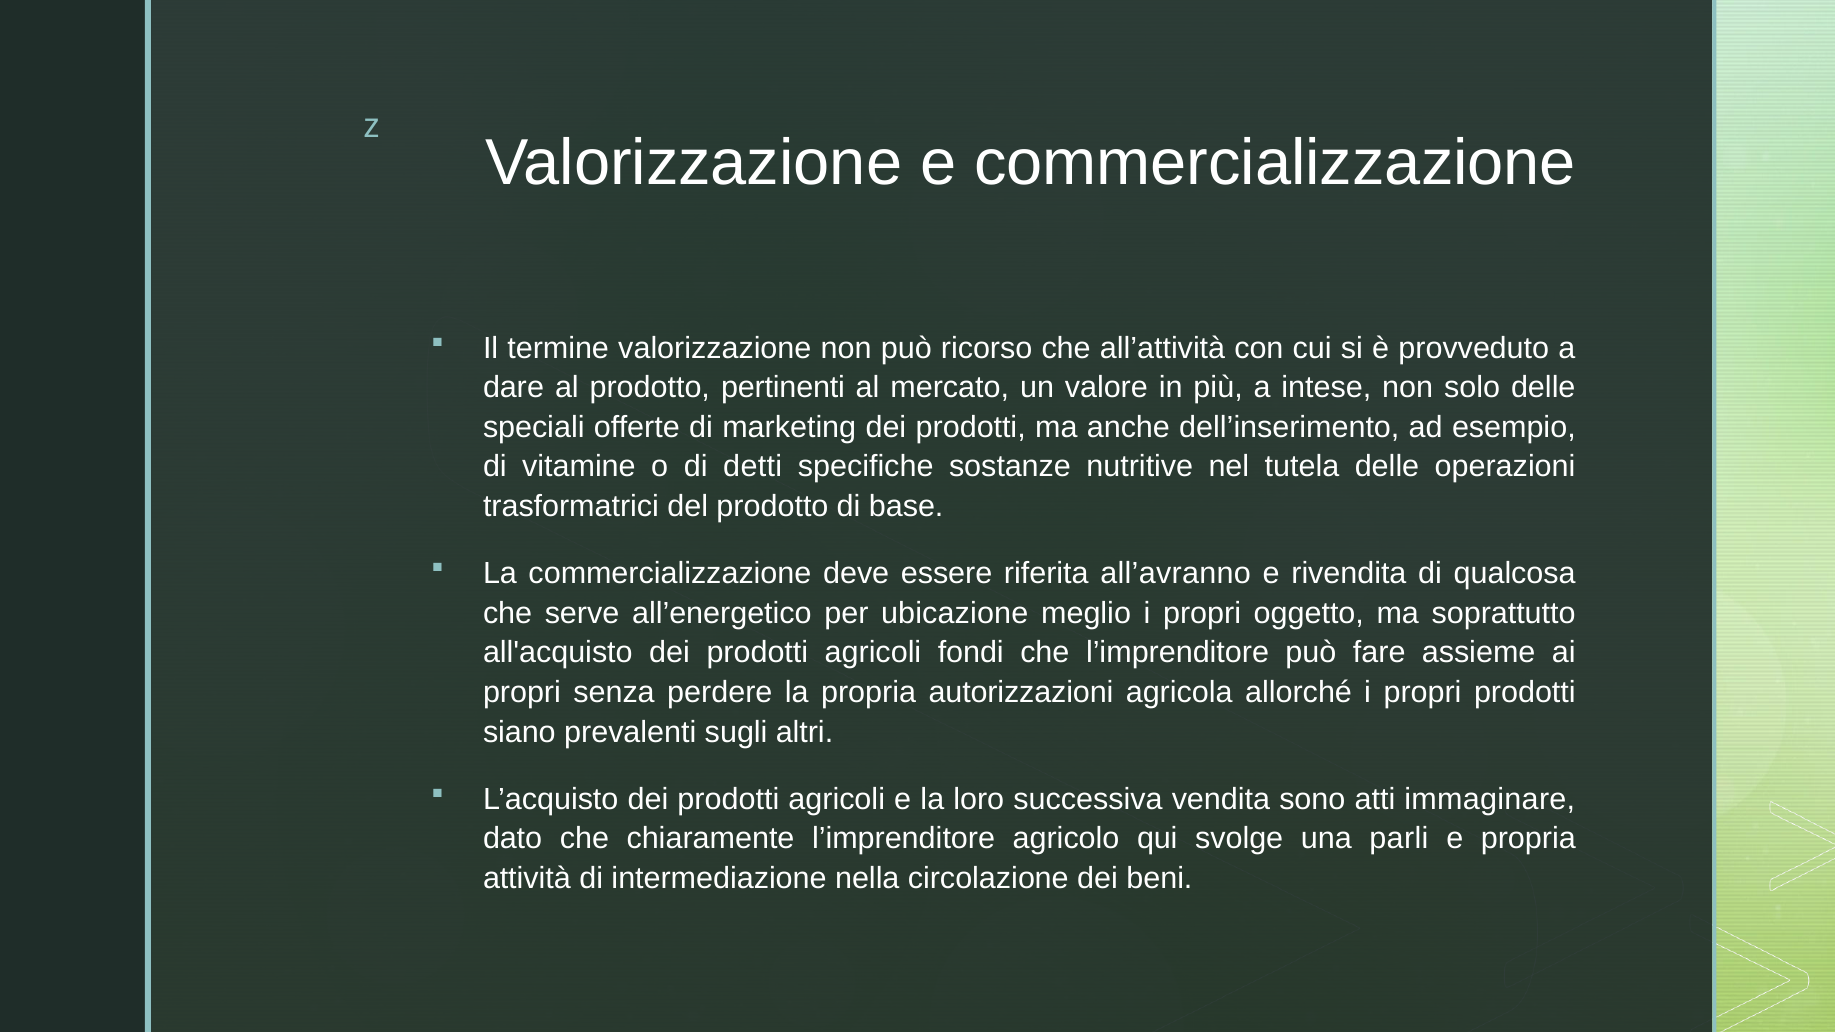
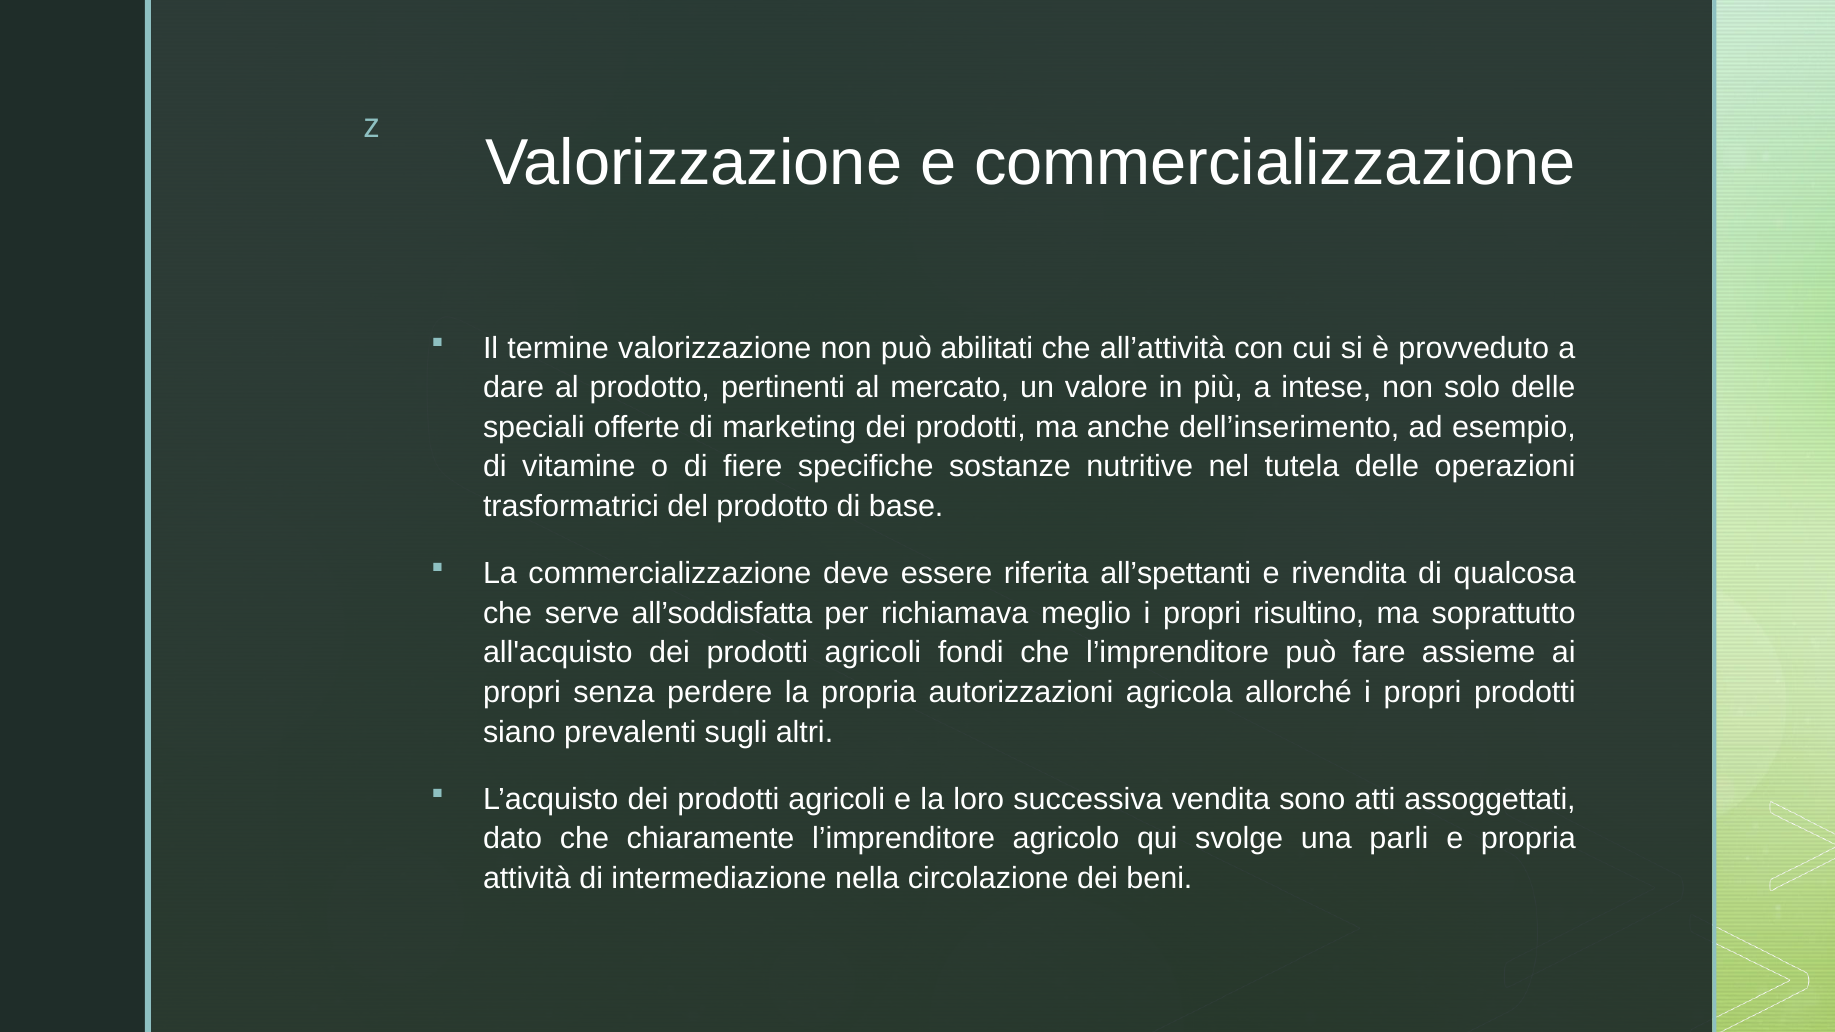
ricorso: ricorso -> abilitati
detti: detti -> fiere
all’avranno: all’avranno -> all’spettanti
all’energetico: all’energetico -> all’soddisfatta
ubicazione: ubicazione -> richiamava
oggetto: oggetto -> risultino
immaginare: immaginare -> assoggettati
